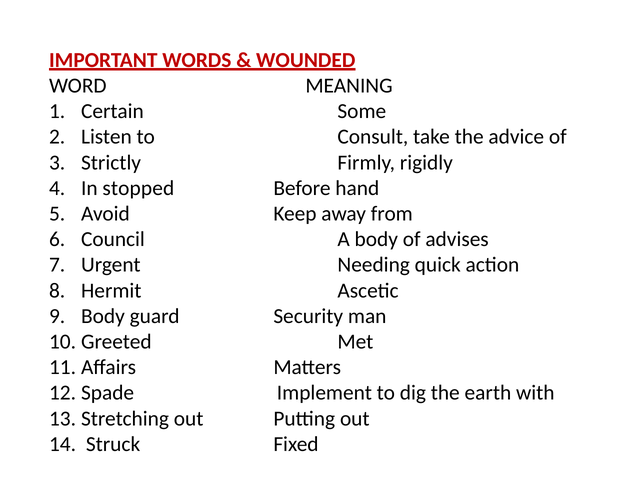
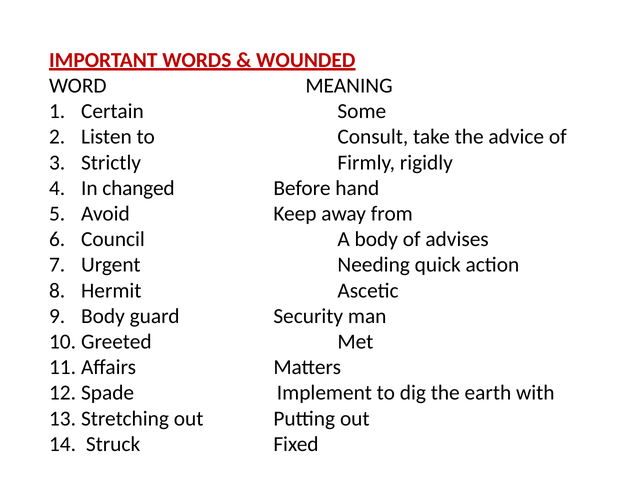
stopped: stopped -> changed
